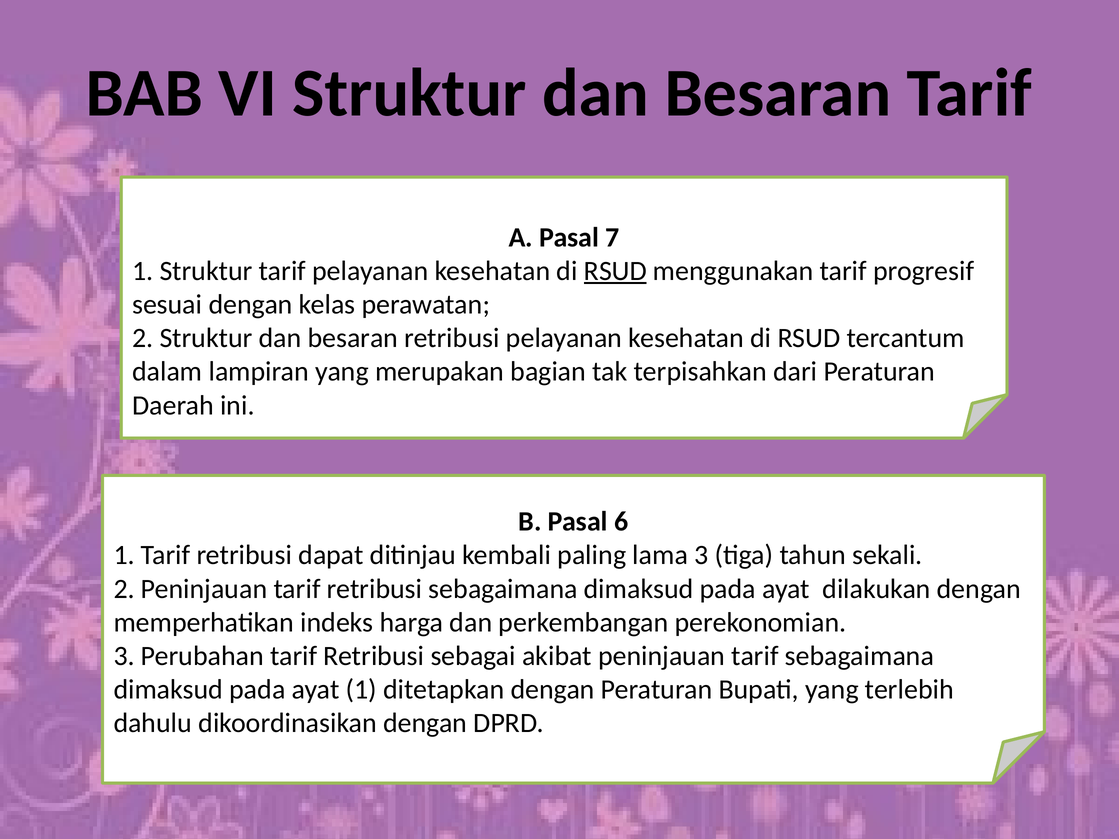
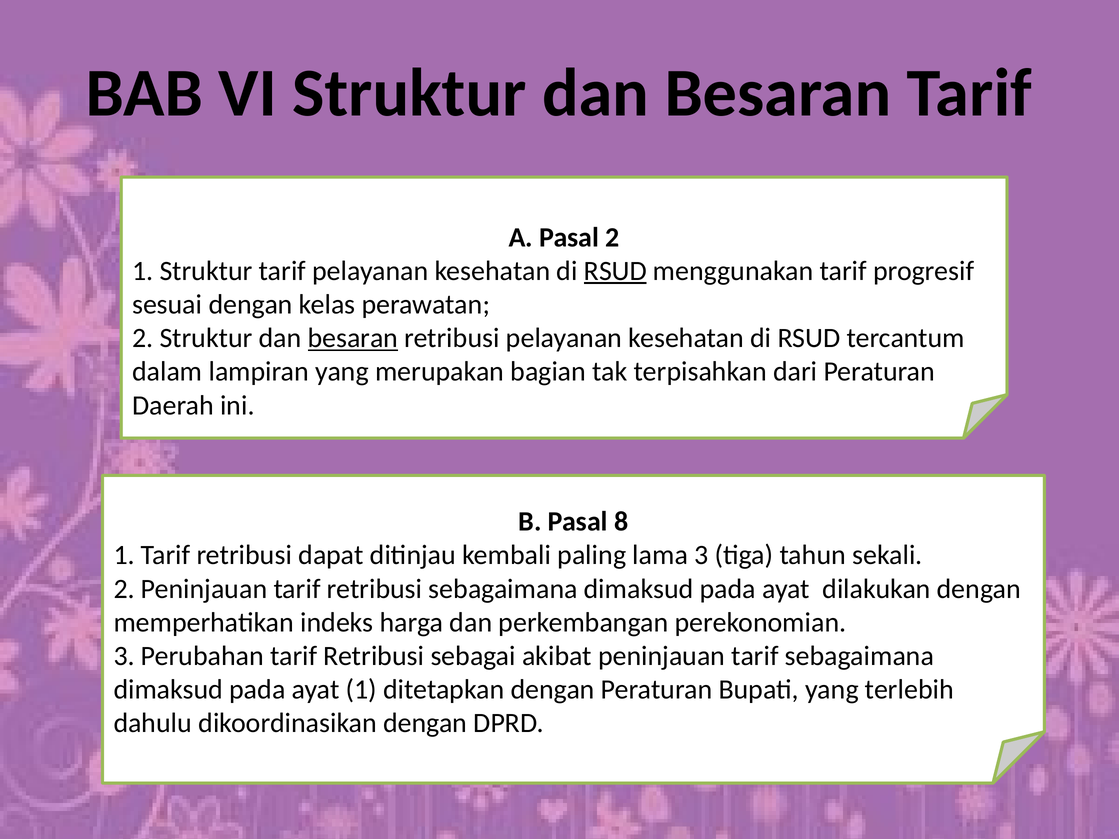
Pasal 7: 7 -> 2
besaran at (353, 338) underline: none -> present
6: 6 -> 8
